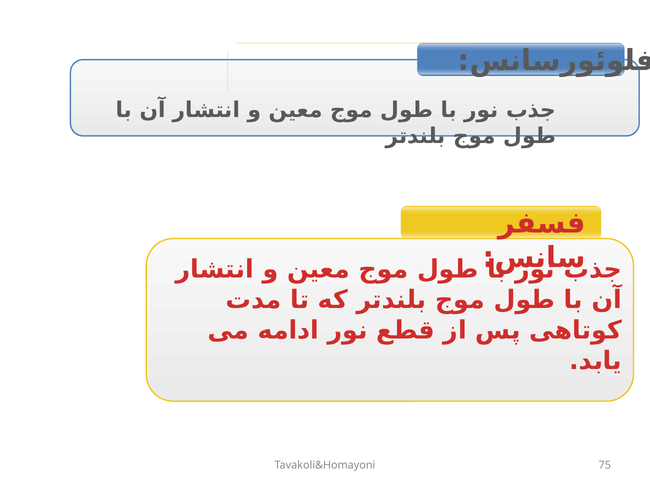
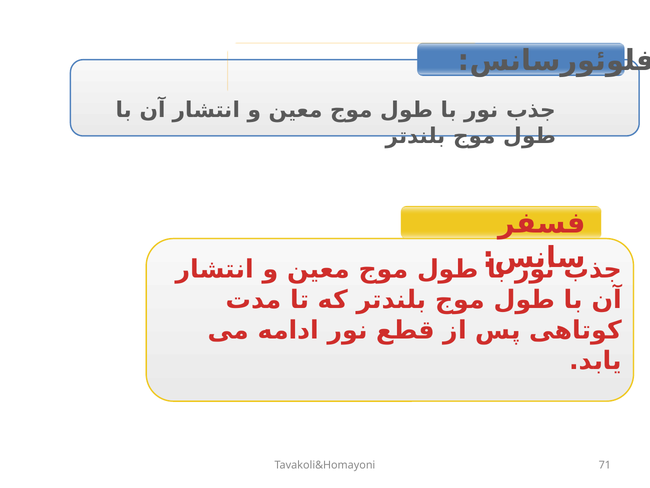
75: 75 -> 71
